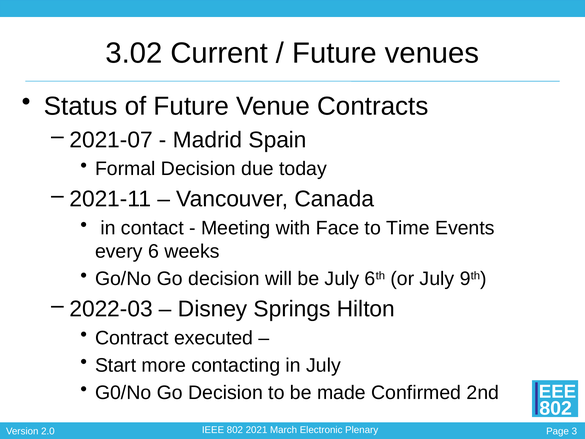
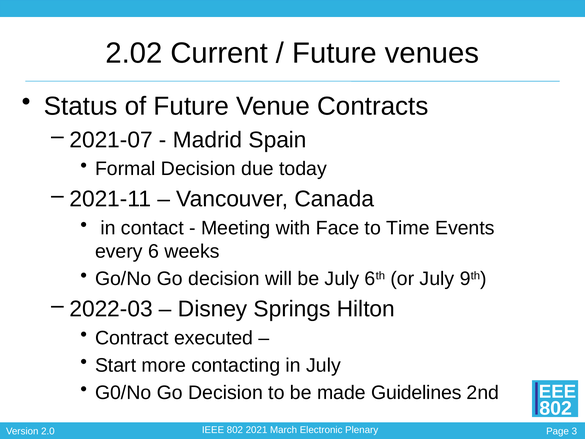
3.02: 3.02 -> 2.02
Confirmed: Confirmed -> Guidelines
